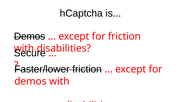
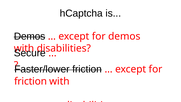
for friction: friction -> demos
demos at (30, 81): demos -> friction
